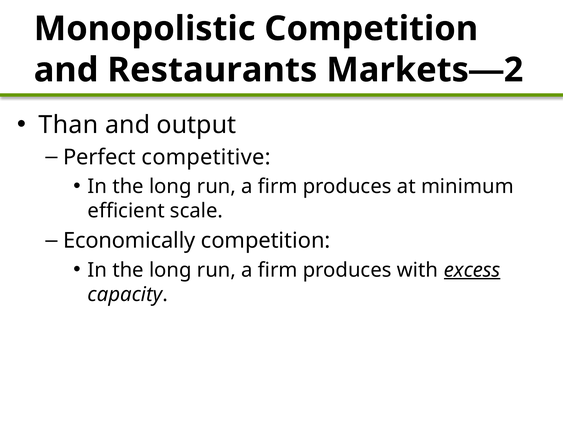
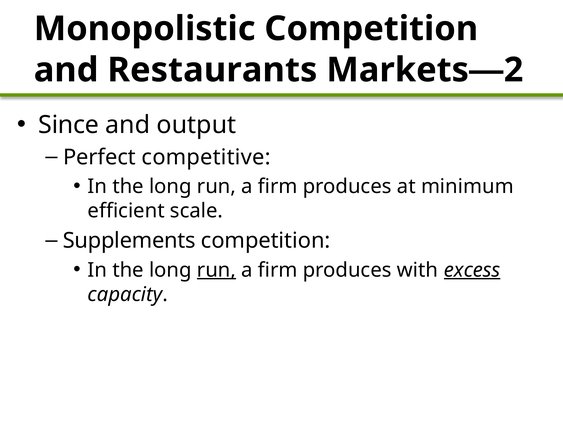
Than: Than -> Since
Economically: Economically -> Supplements
run at (216, 270) underline: none -> present
